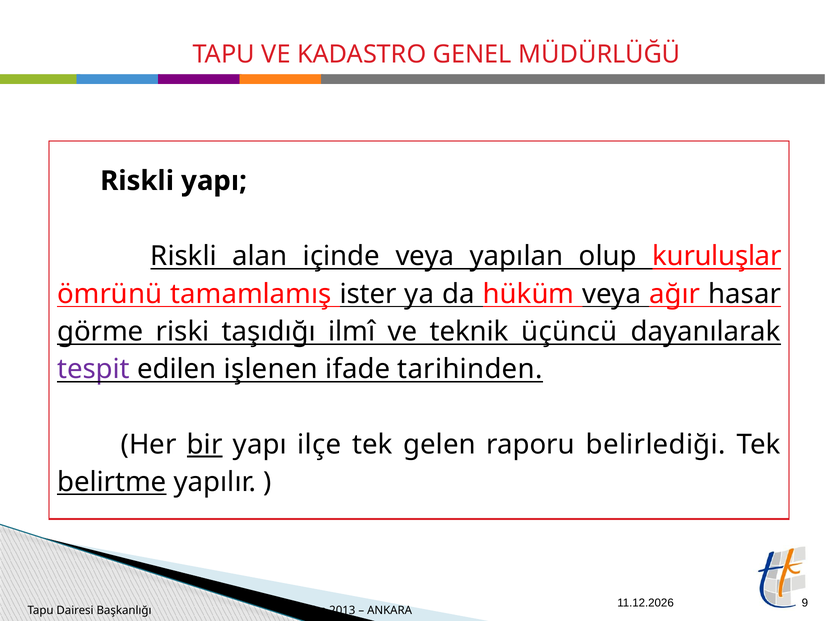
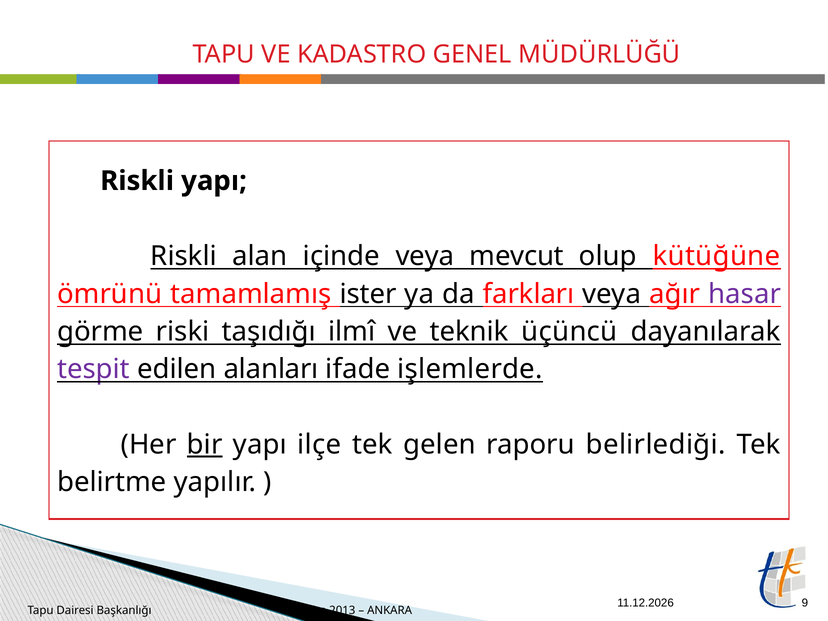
yapılan: yapılan -> mevcut
kuruluşlar: kuruluşlar -> kütüğüne
hüküm: hüküm -> farkları
hasar colour: black -> purple
işlenen: işlenen -> alanları
tarihinden: tarihinden -> işlemlerde
belirtme underline: present -> none
